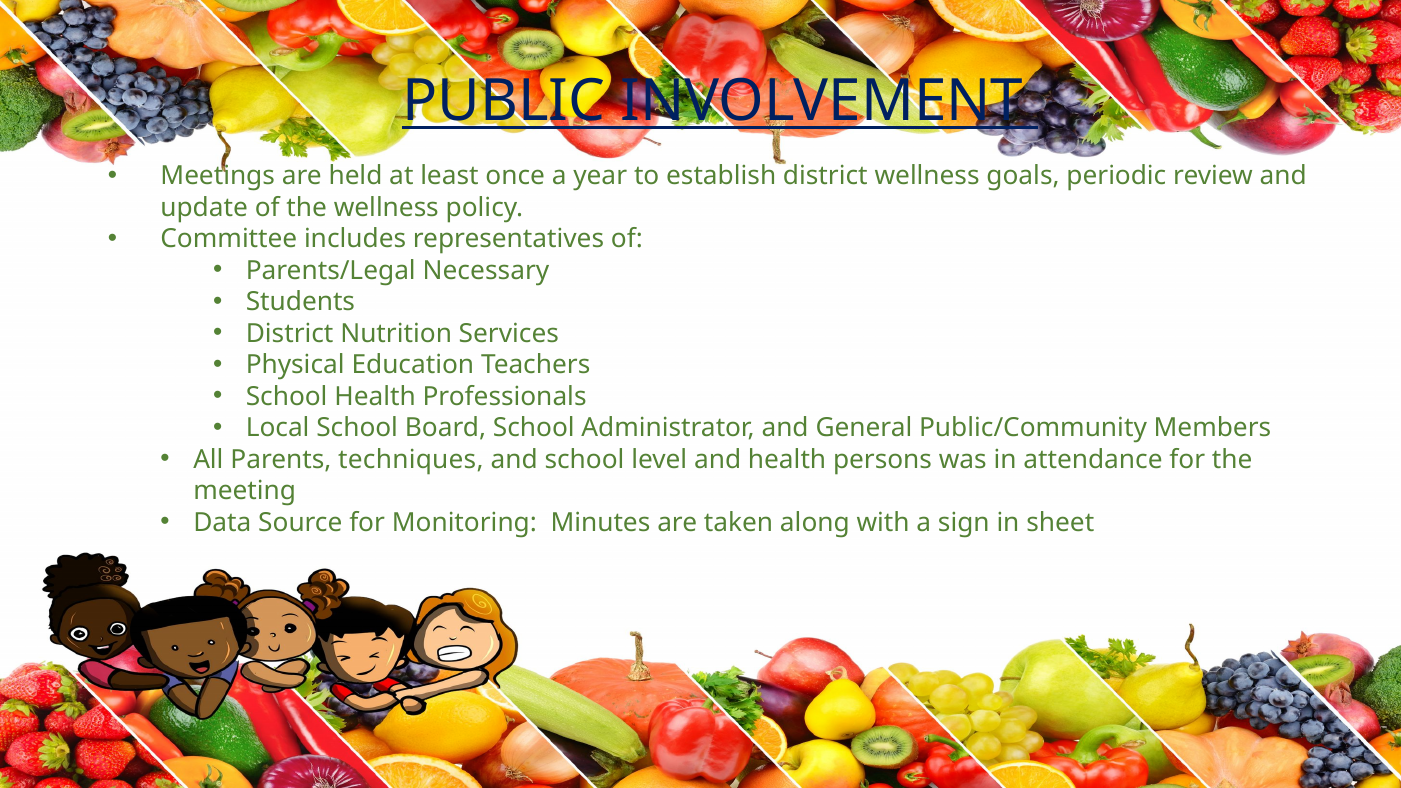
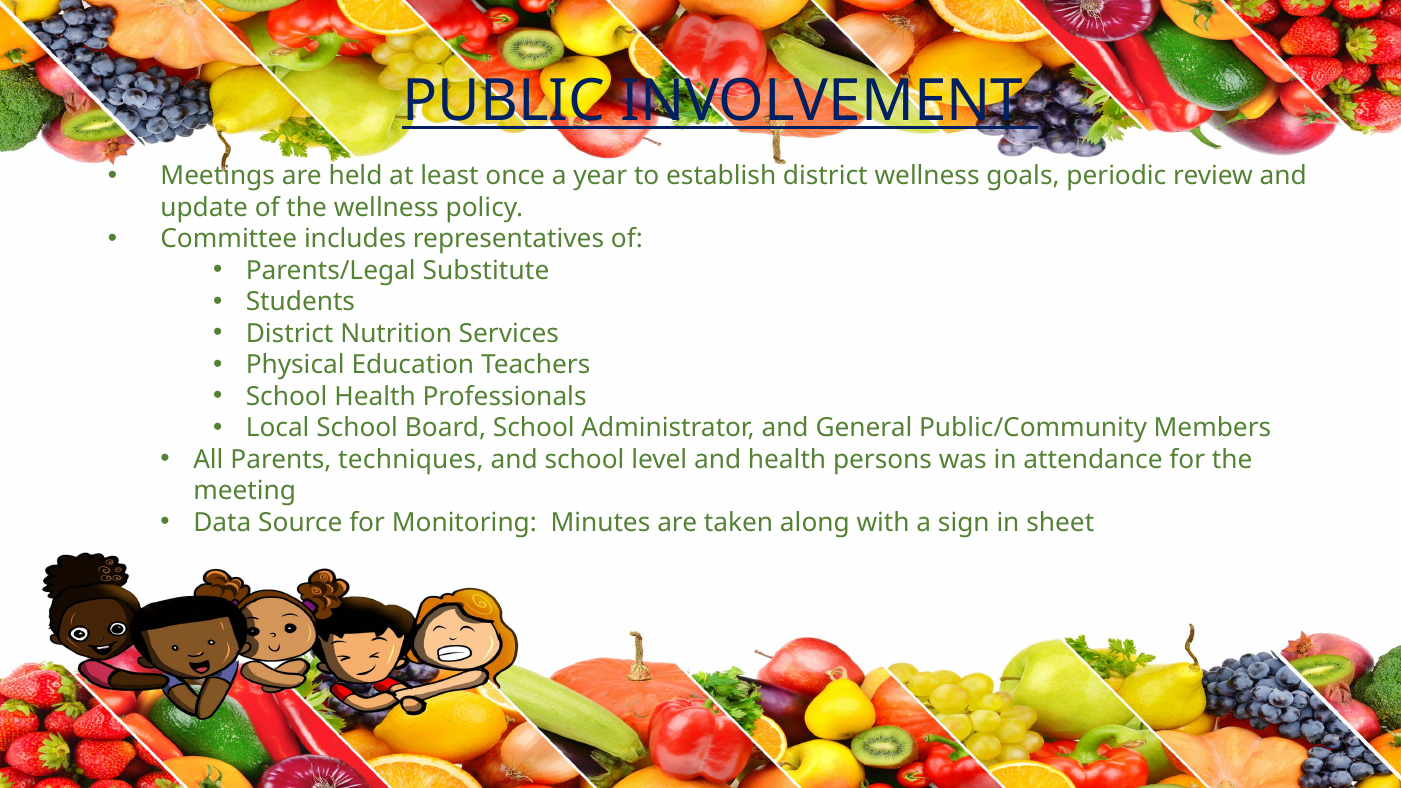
Necessary: Necessary -> Substitute
